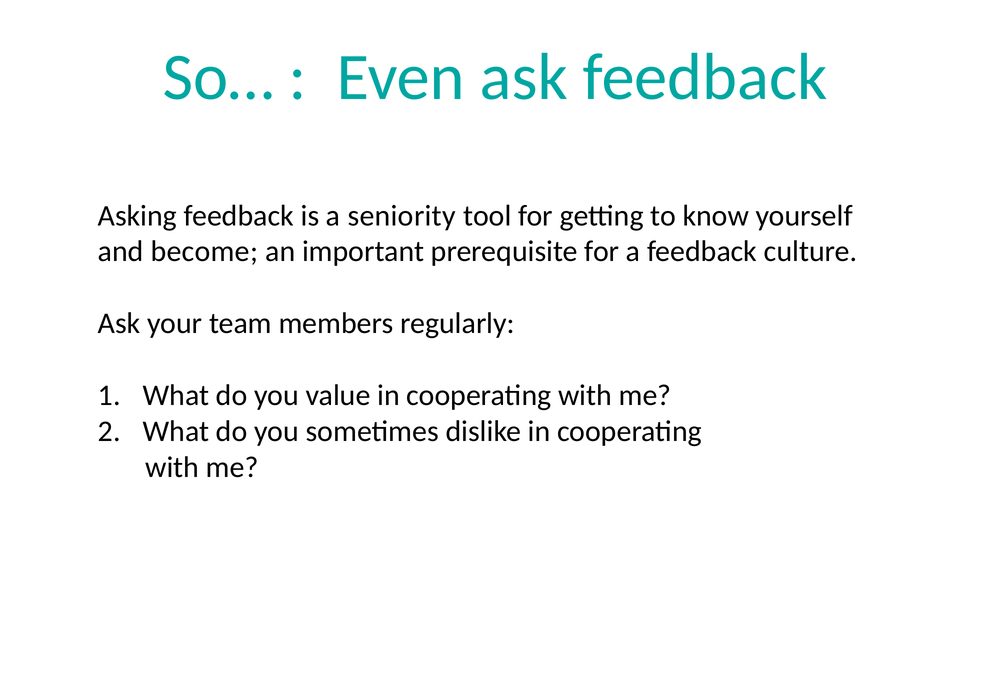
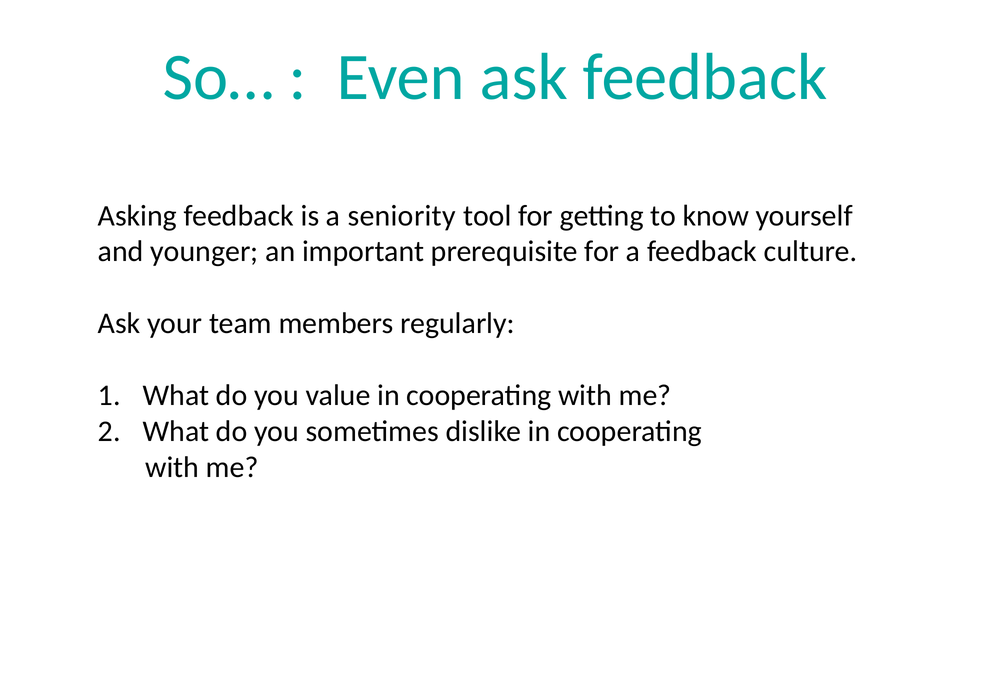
become: become -> younger
